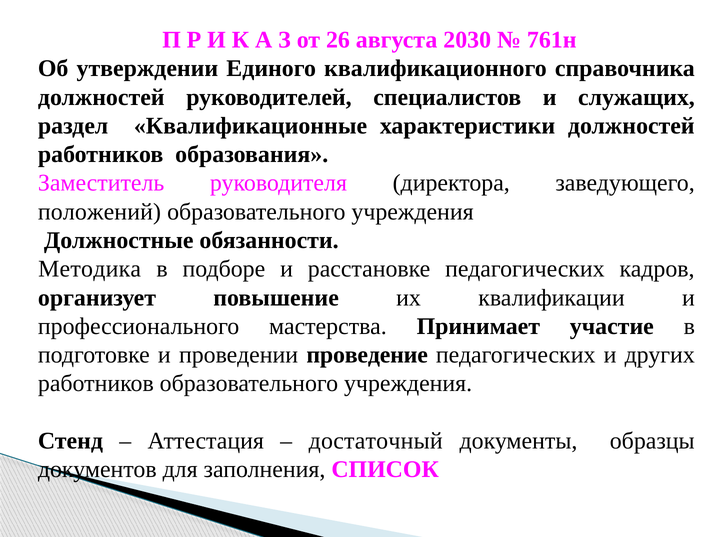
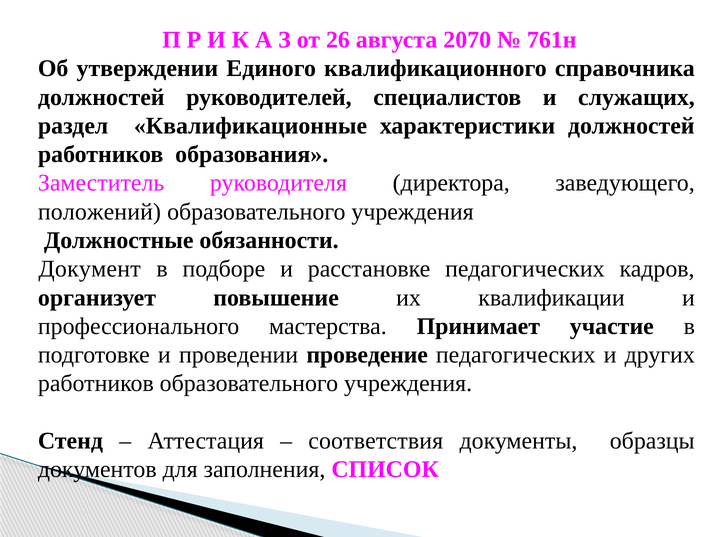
2030: 2030 -> 2070
Методика: Методика -> Документ
достаточный: достаточный -> соответствия
